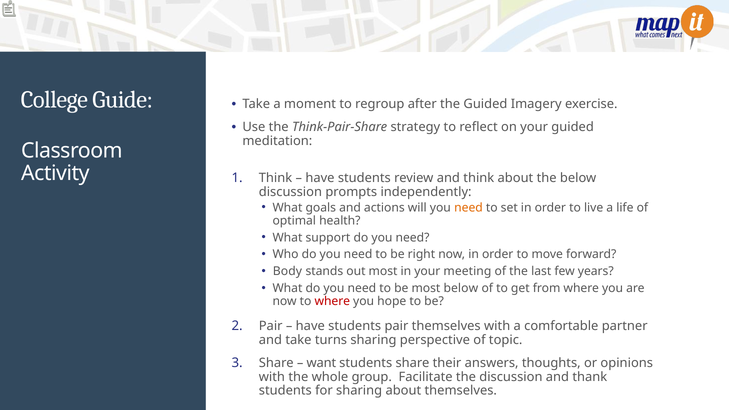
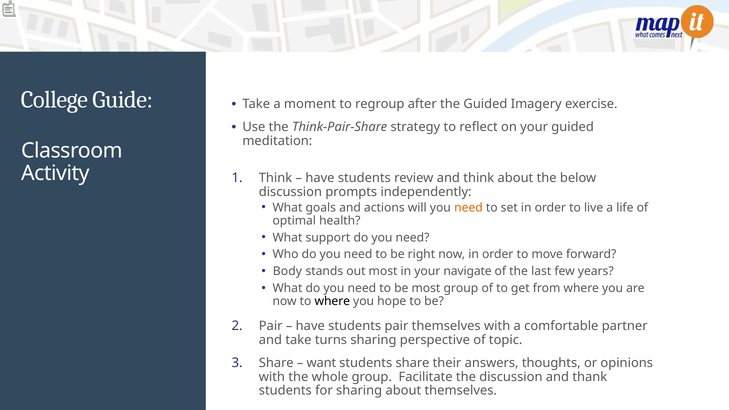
meeting: meeting -> navigate
most below: below -> group
where at (332, 301) colour: red -> black
